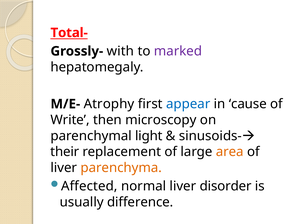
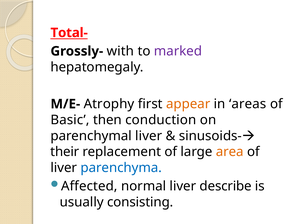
appear colour: blue -> orange
cause: cause -> areas
Write: Write -> Basic
microscopy: microscopy -> conduction
parenchymal light: light -> liver
parenchyma colour: orange -> blue
disorder: disorder -> describe
difference: difference -> consisting
